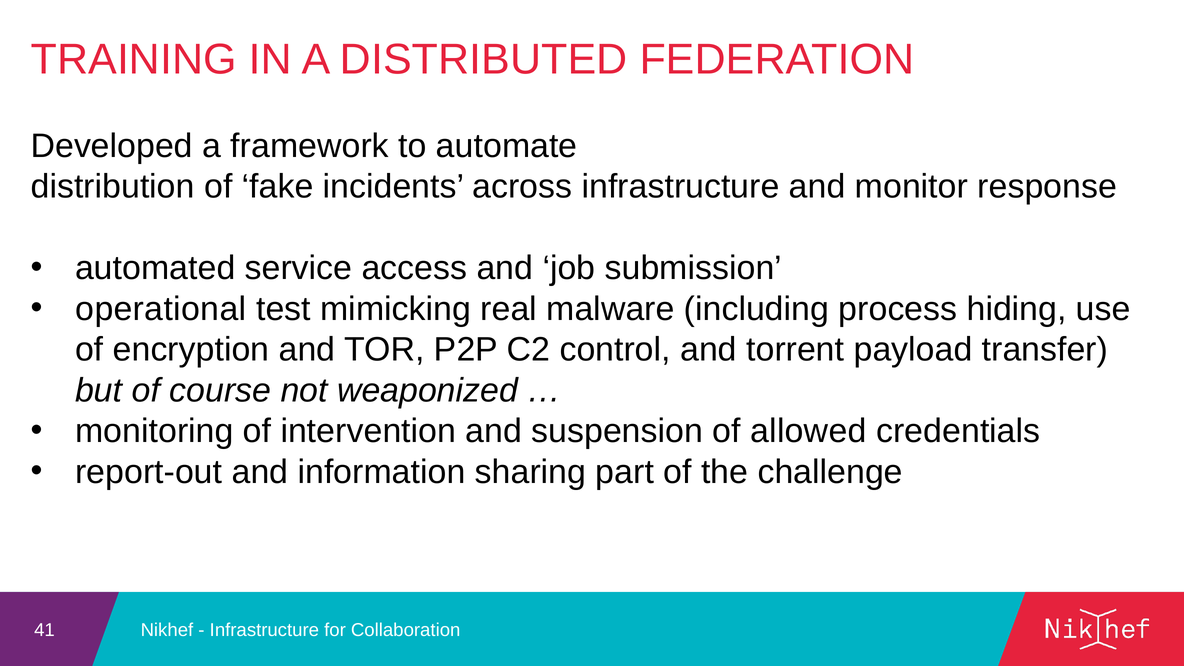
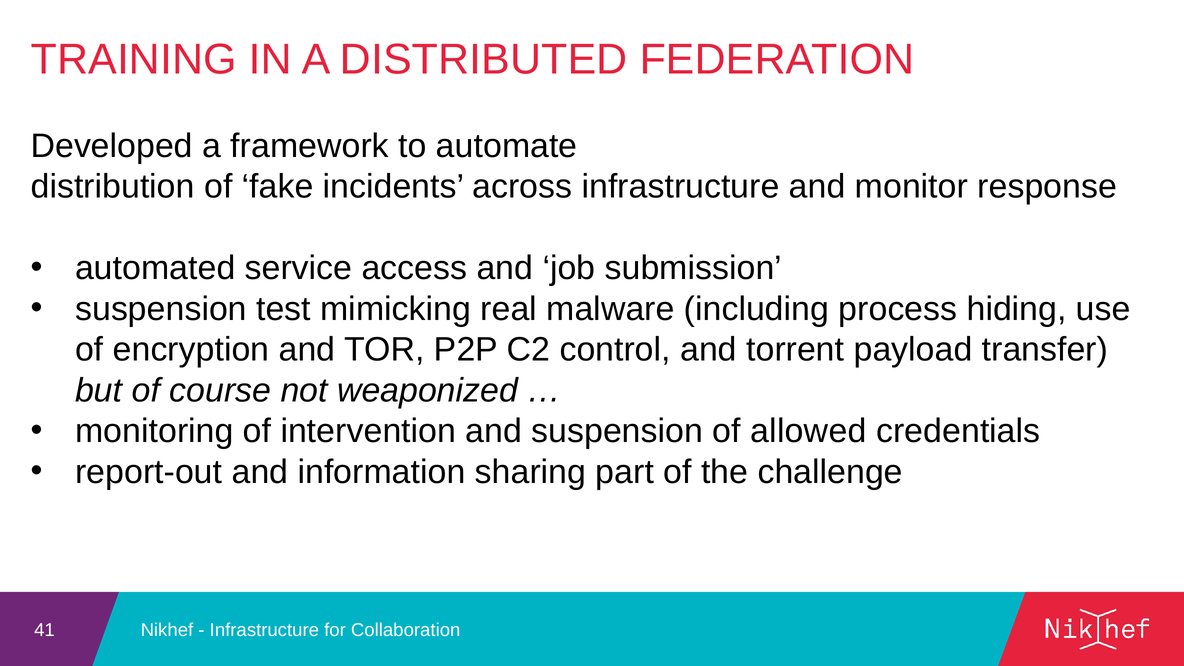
operational at (161, 309): operational -> suspension
